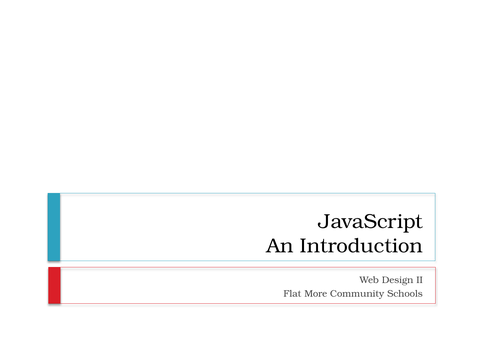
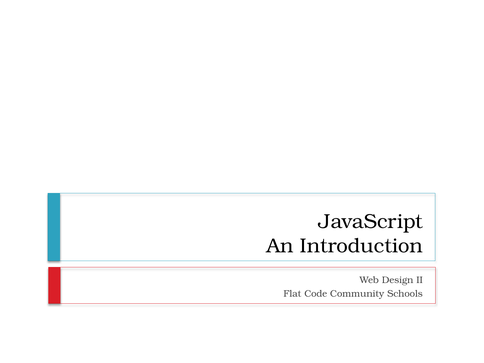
More: More -> Code
